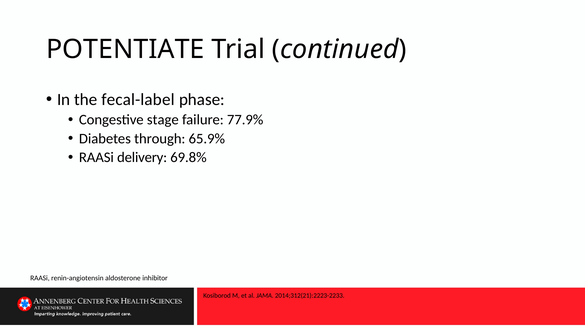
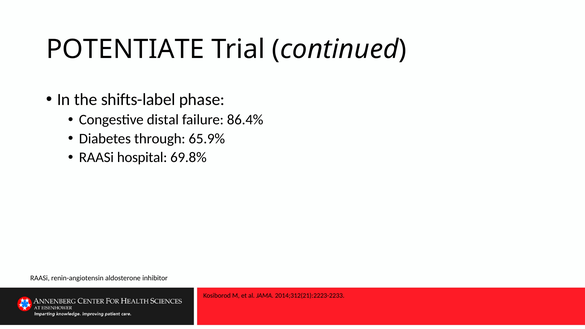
fecal-label: fecal-label -> shifts-label
stage: stage -> distal
77.9%: 77.9% -> 86.4%
delivery: delivery -> hospital
